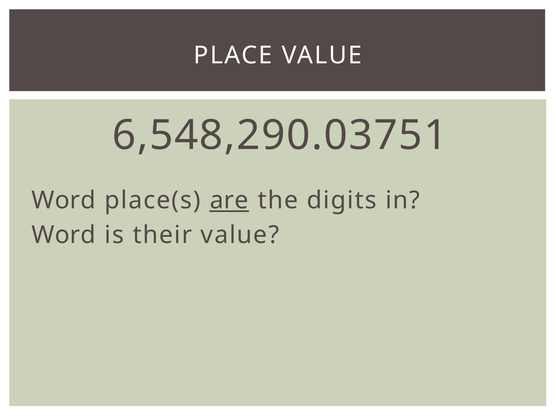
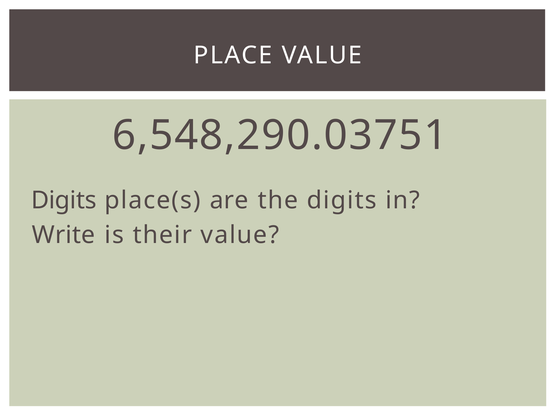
Word at (64, 200): Word -> Digits
are underline: present -> none
Word at (64, 235): Word -> Write
